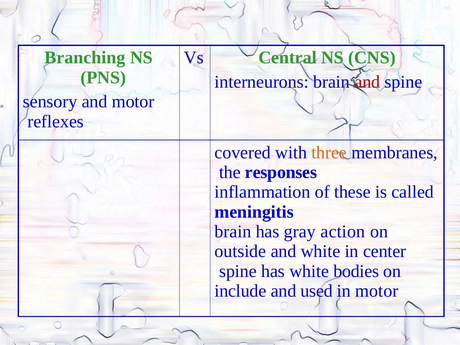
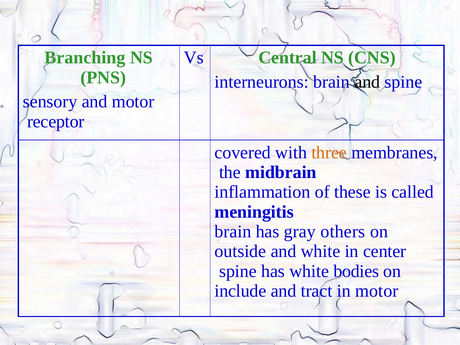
and at (367, 82) colour: red -> black
reflexes: reflexes -> receptor
responses: responses -> midbrain
action: action -> others
used: used -> tract
